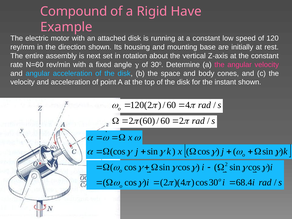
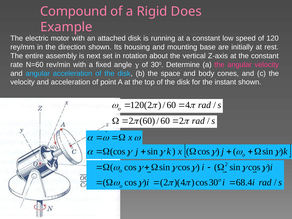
Have: Have -> Does
